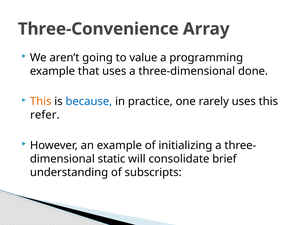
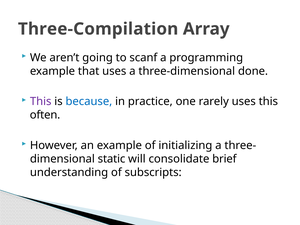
Three-Convenience: Three-Convenience -> Three-Compilation
value: value -> scanf
This at (41, 101) colour: orange -> purple
refer: refer -> often
